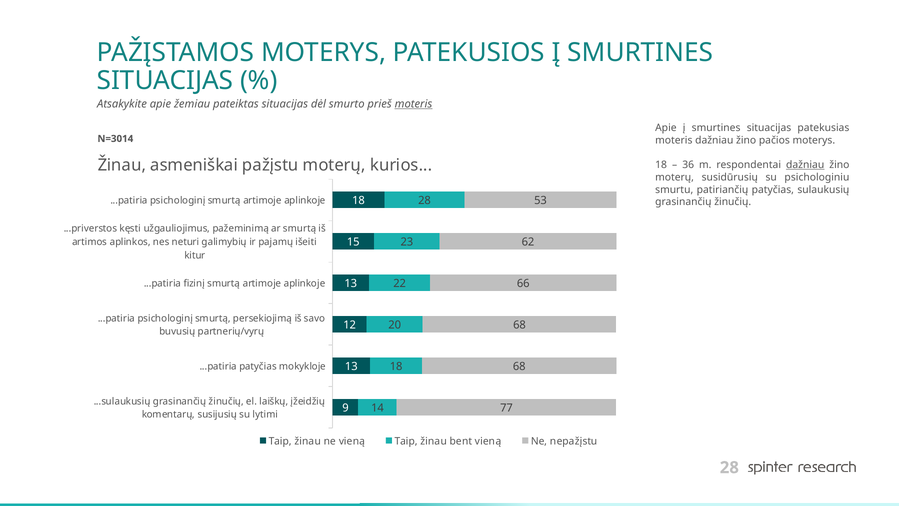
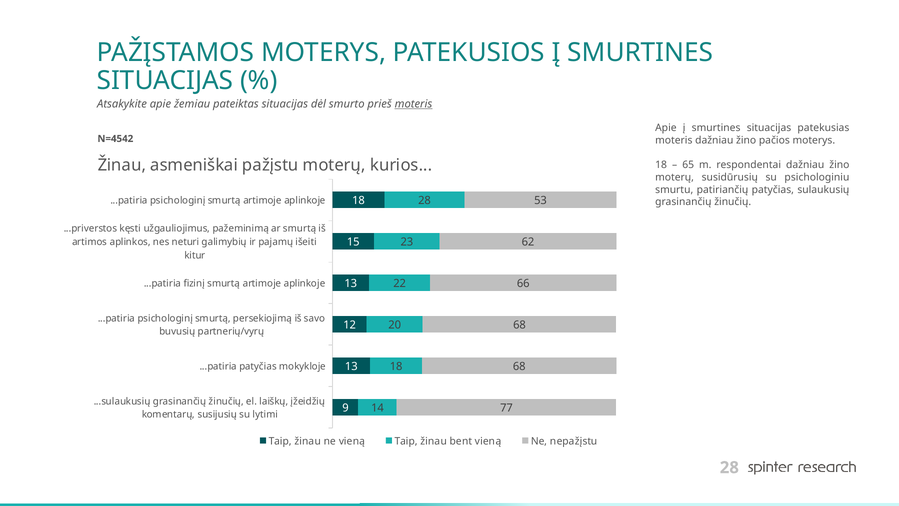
N=3014: N=3014 -> N=4542
36: 36 -> 65
dažniau at (805, 165) underline: present -> none
